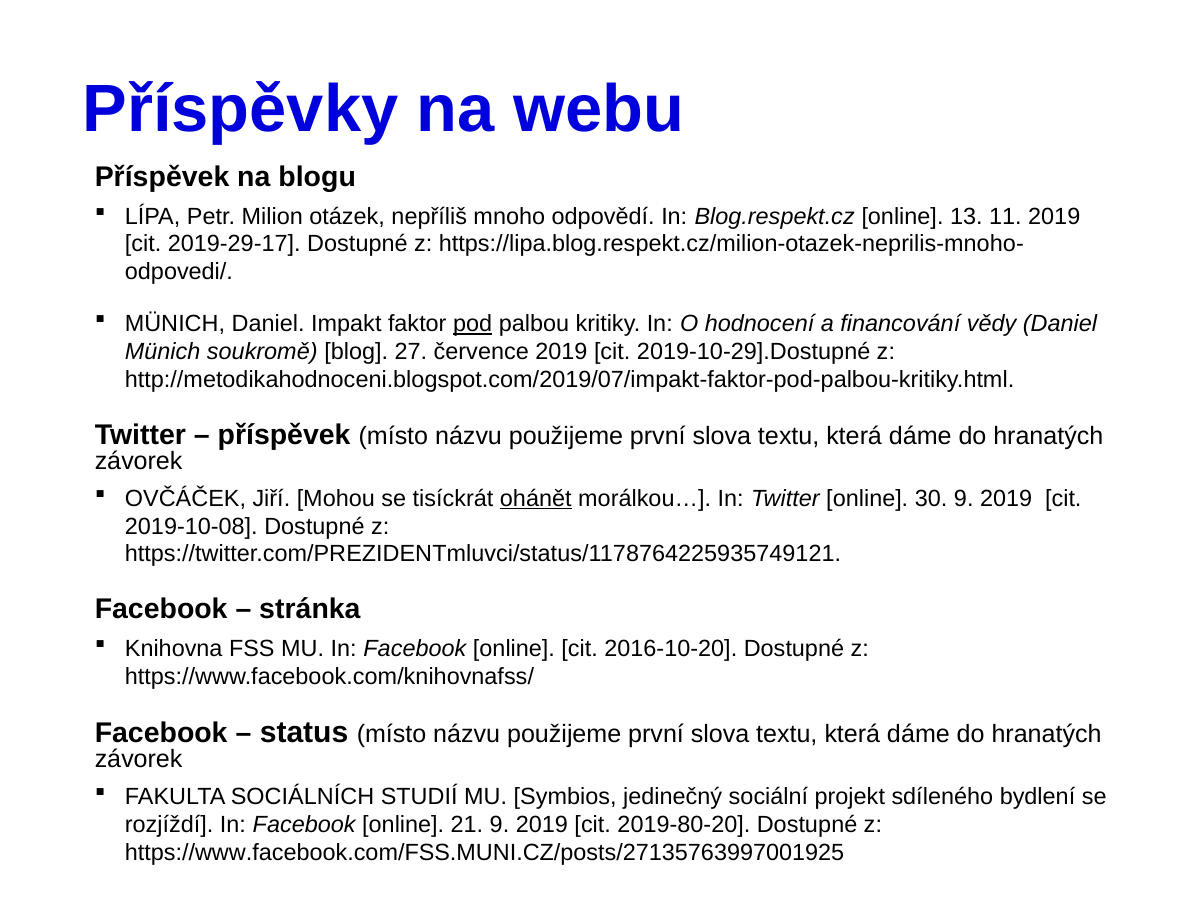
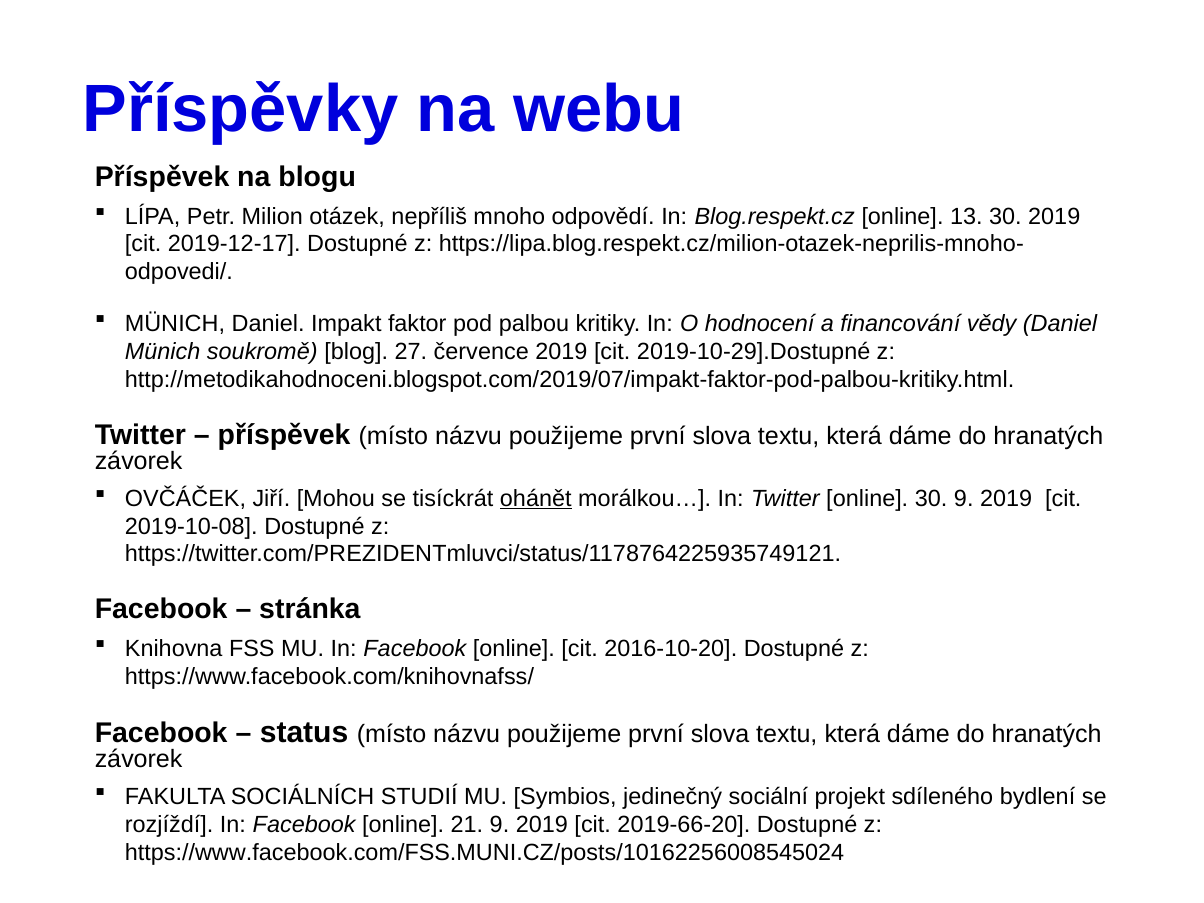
13 11: 11 -> 30
2019-29-17: 2019-29-17 -> 2019-12-17
pod underline: present -> none
2019-80-20: 2019-80-20 -> 2019-66-20
https://www.facebook.com/FSS.MUNI.CZ/posts/27135763997001925: https://www.facebook.com/FSS.MUNI.CZ/posts/27135763997001925 -> https://www.facebook.com/FSS.MUNI.CZ/posts/10162256008545024
